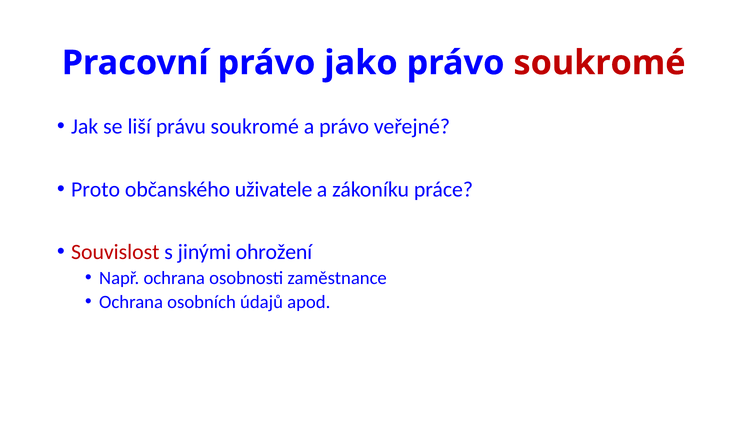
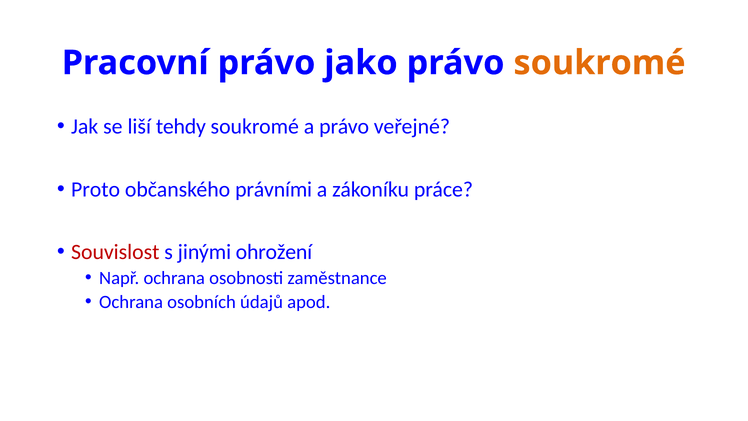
soukromé at (600, 63) colour: red -> orange
právu: právu -> tehdy
uživatele: uživatele -> právními
